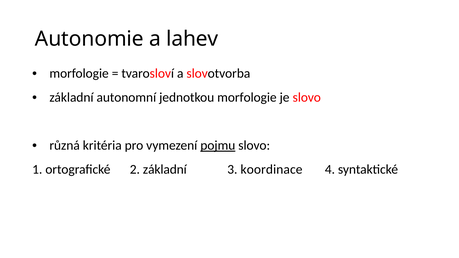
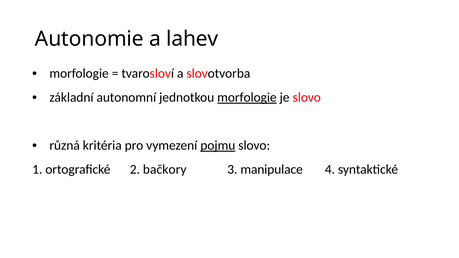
morfologie at (247, 97) underline: none -> present
2 základní: základní -> bačkory
koordinace: koordinace -> manipulace
